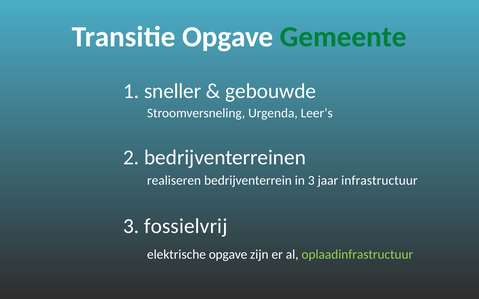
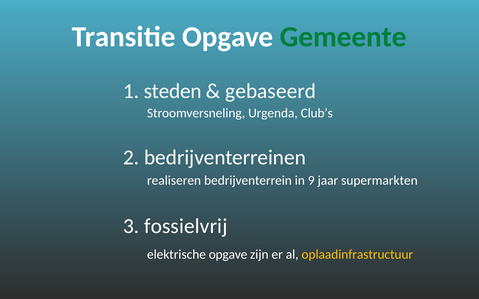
sneller: sneller -> steden
gebouwde: gebouwde -> gebaseerd
Leer’s: Leer’s -> Club’s
in 3: 3 -> 9
infrastructuur: infrastructuur -> supermarkten
oplaadinfrastructuur colour: light green -> yellow
